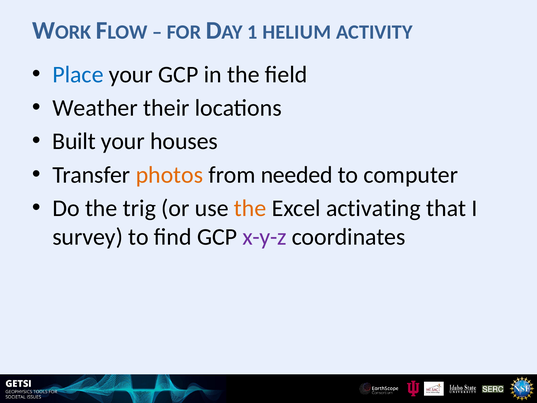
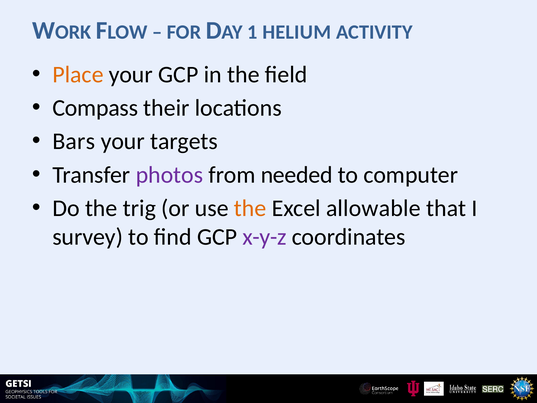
Place colour: blue -> orange
Weather: Weather -> Compass
Built: Built -> Bars
houses: houses -> targets
photos colour: orange -> purple
activating: activating -> allowable
